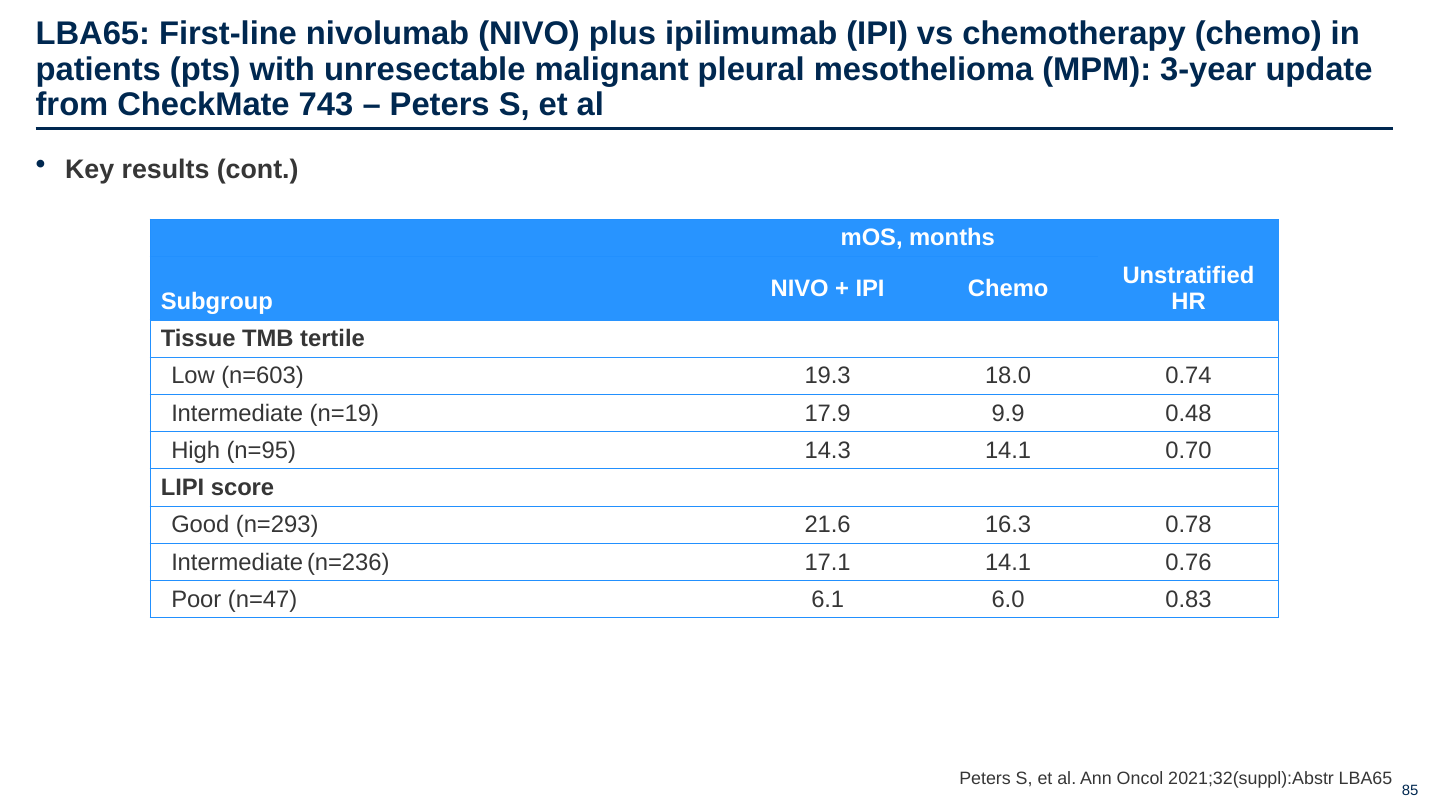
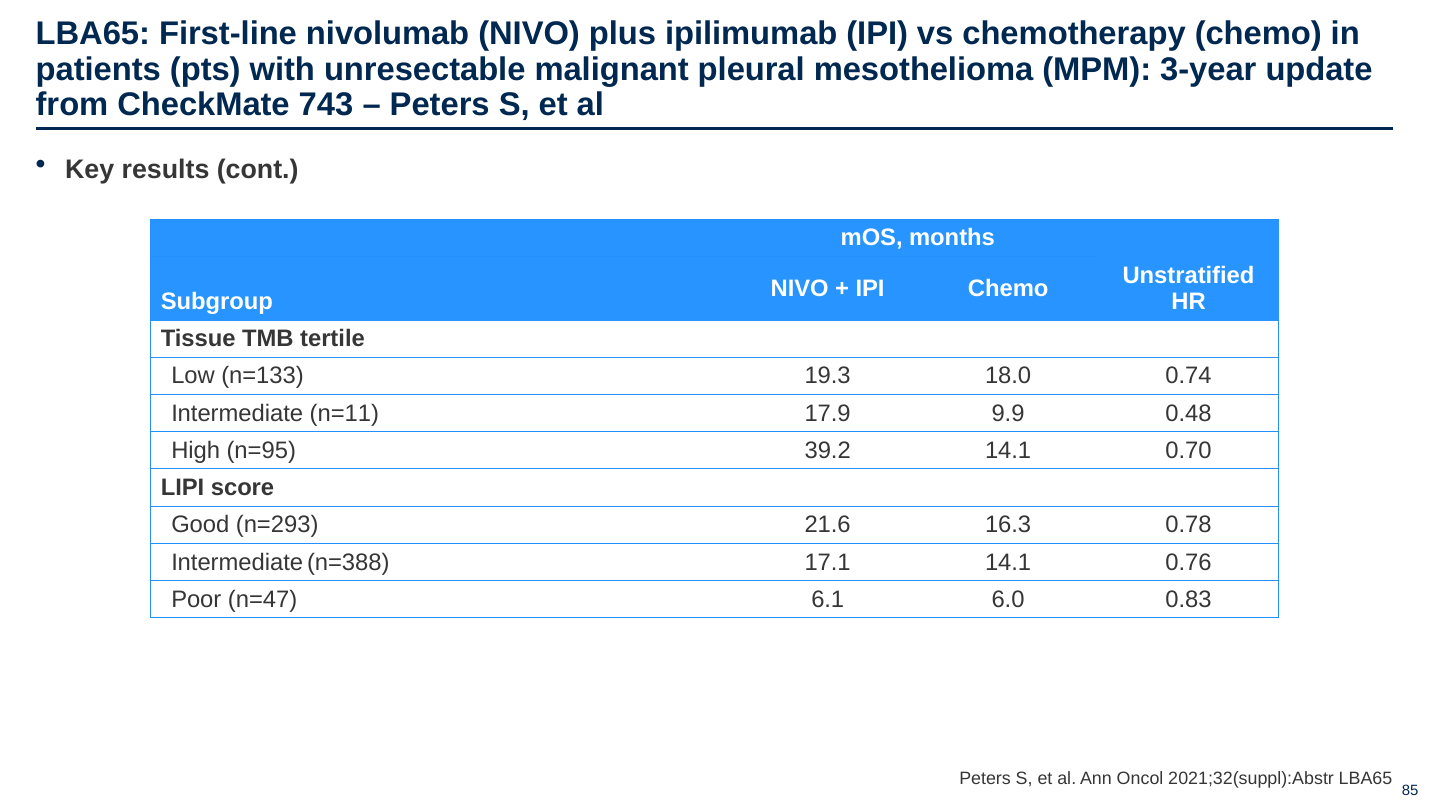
n=603: n=603 -> n=133
n=19: n=19 -> n=11
14.3: 14.3 -> 39.2
n=236: n=236 -> n=388
